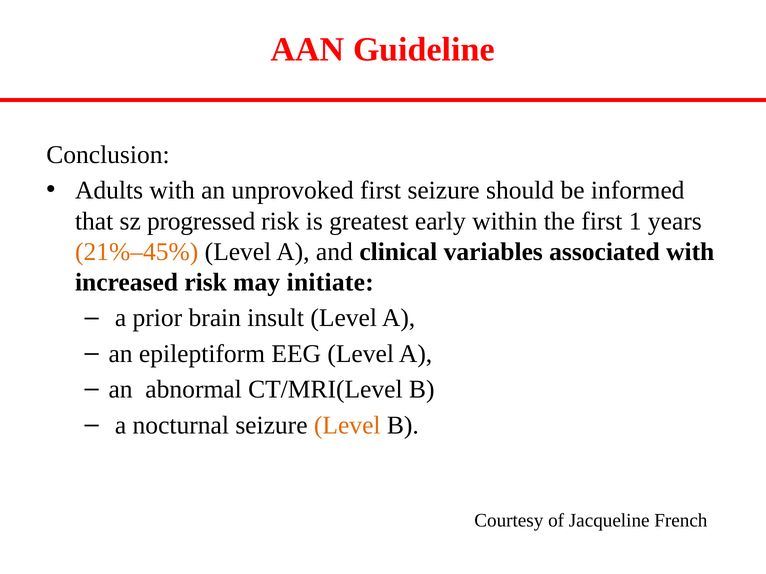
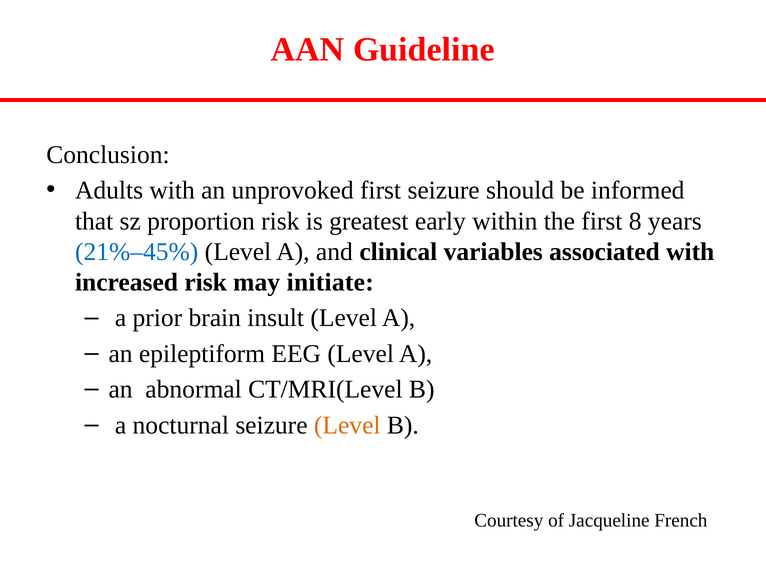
progressed: progressed -> proportion
1: 1 -> 8
21%–45% colour: orange -> blue
